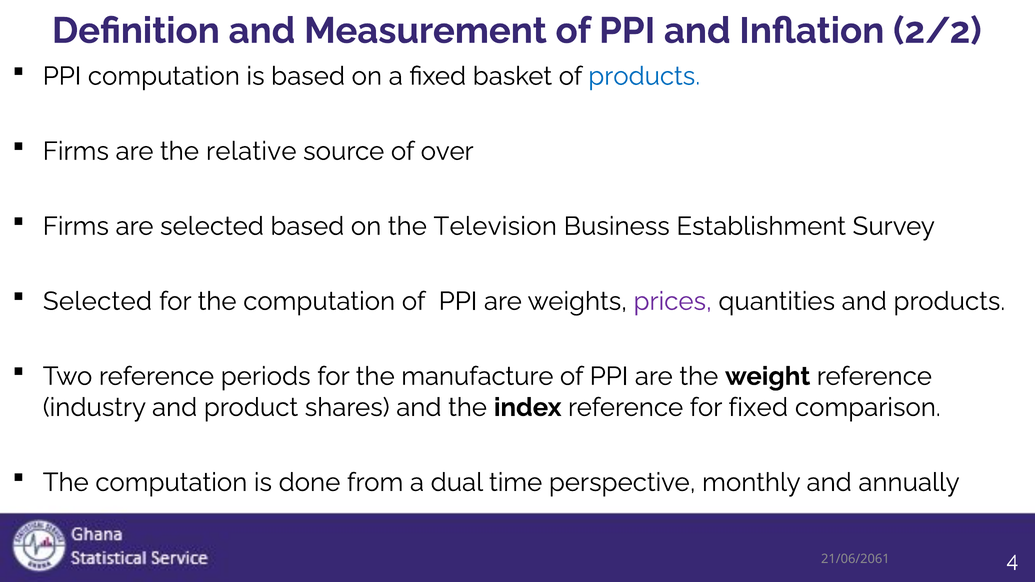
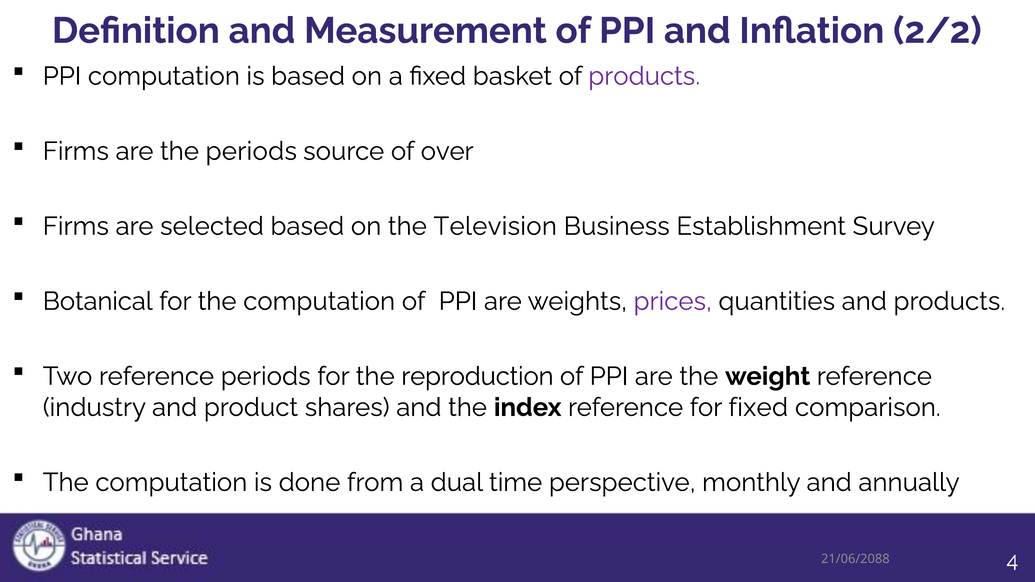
products at (644, 76) colour: blue -> purple
the relative: relative -> periods
Selected at (97, 301): Selected -> Botanical
manufacture: manufacture -> reproduction
21/06/2061: 21/06/2061 -> 21/06/2088
